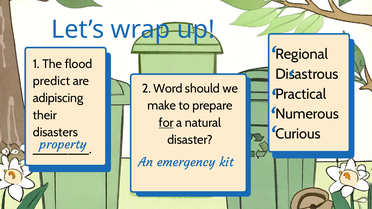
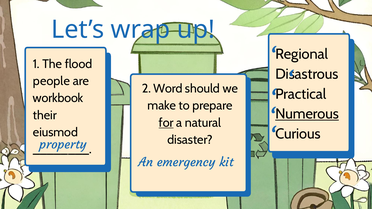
predict: predict -> people
adipiscing: adipiscing -> workbook
Numerous underline: none -> present
disasters: disasters -> eiusmod
